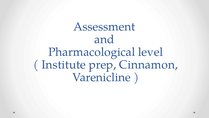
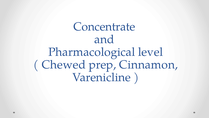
Assessment: Assessment -> Concentrate
Institute: Institute -> Chewed
